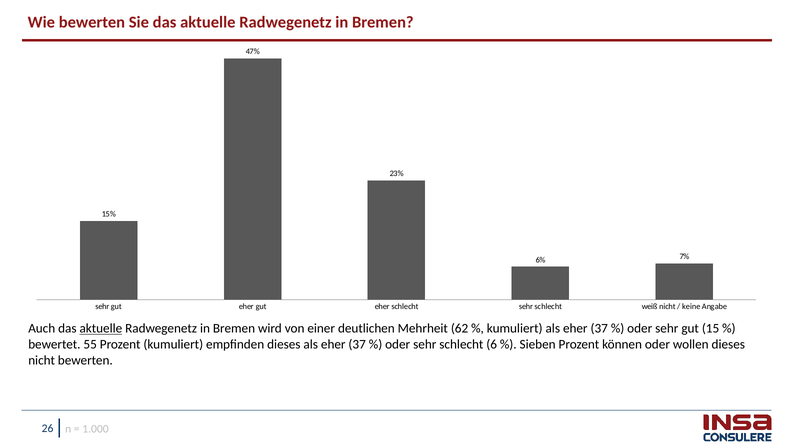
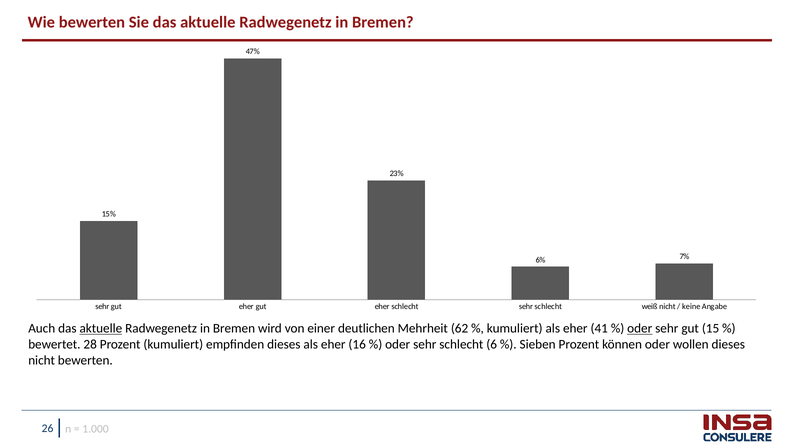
kumuliert als eher 37: 37 -> 41
oder at (640, 329) underline: none -> present
55: 55 -> 28
dieses als eher 37: 37 -> 16
